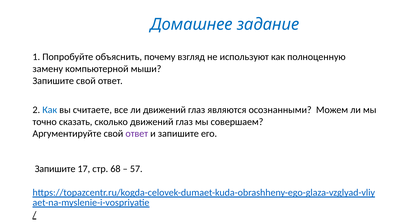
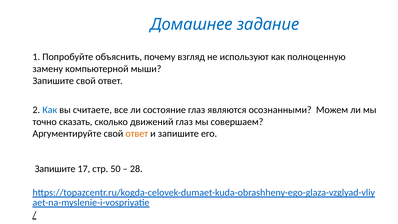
ли движений: движений -> состояние
ответ at (137, 134) colour: purple -> orange
68: 68 -> 50
57: 57 -> 28
